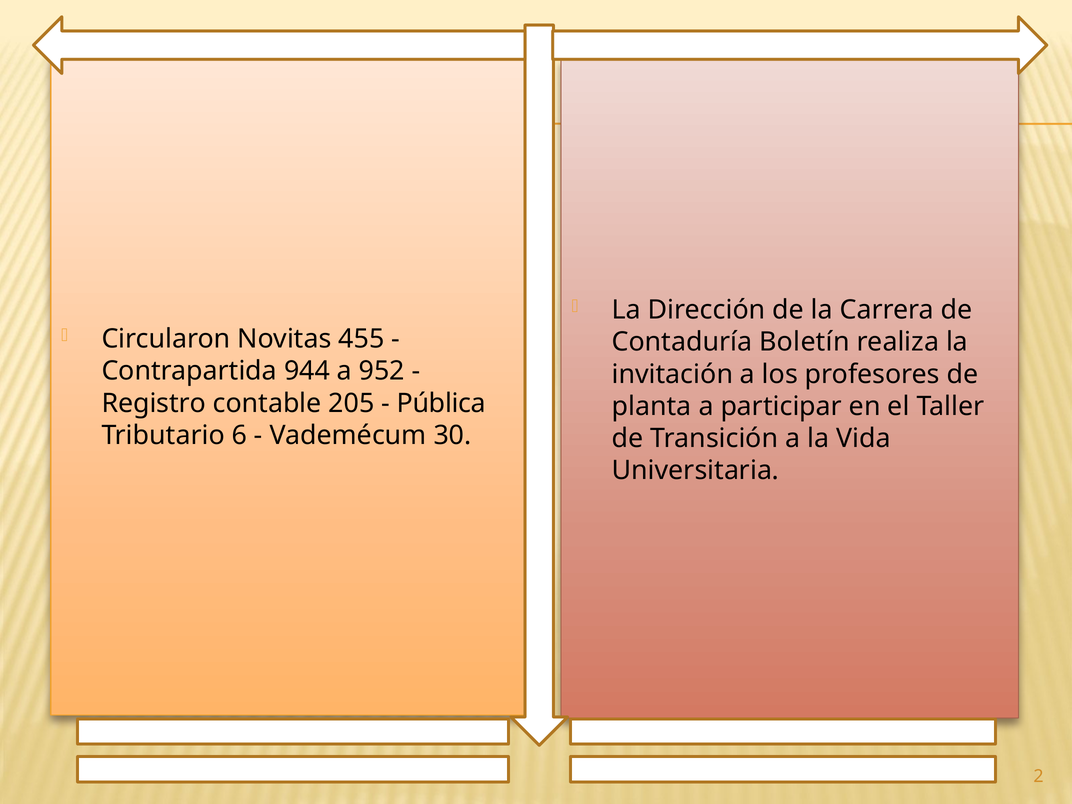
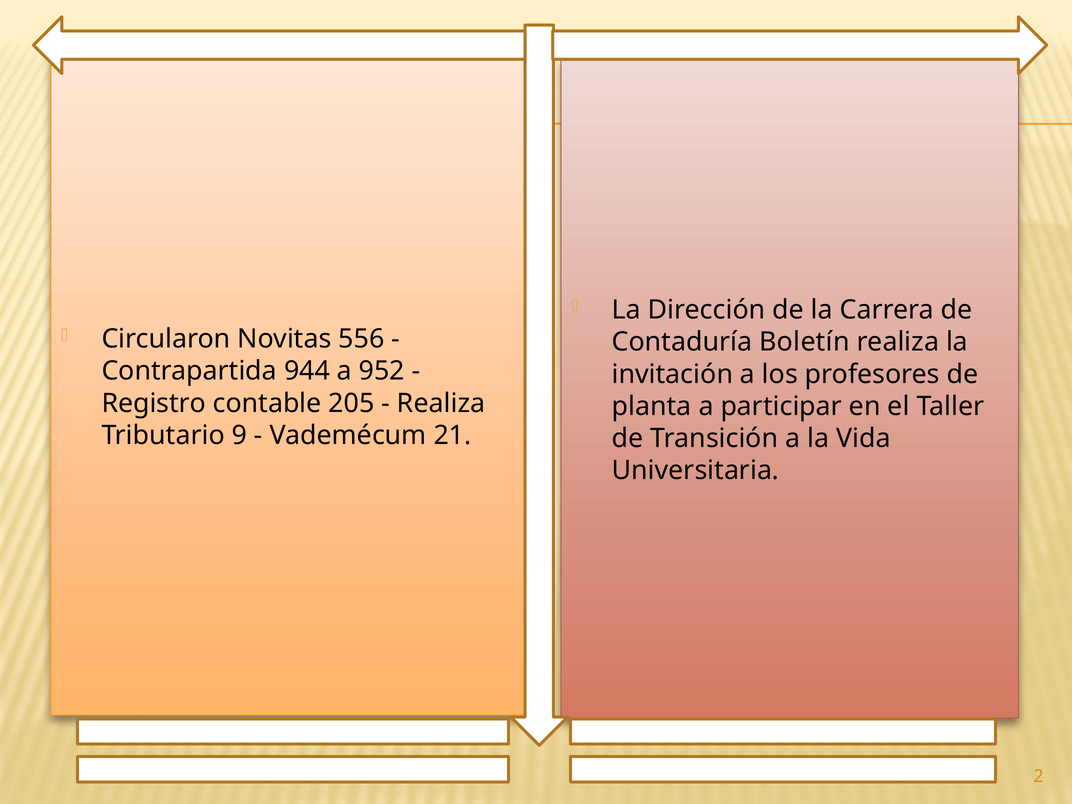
455: 455 -> 556
Pública at (441, 403): Pública -> Realiza
6: 6 -> 9
30: 30 -> 21
